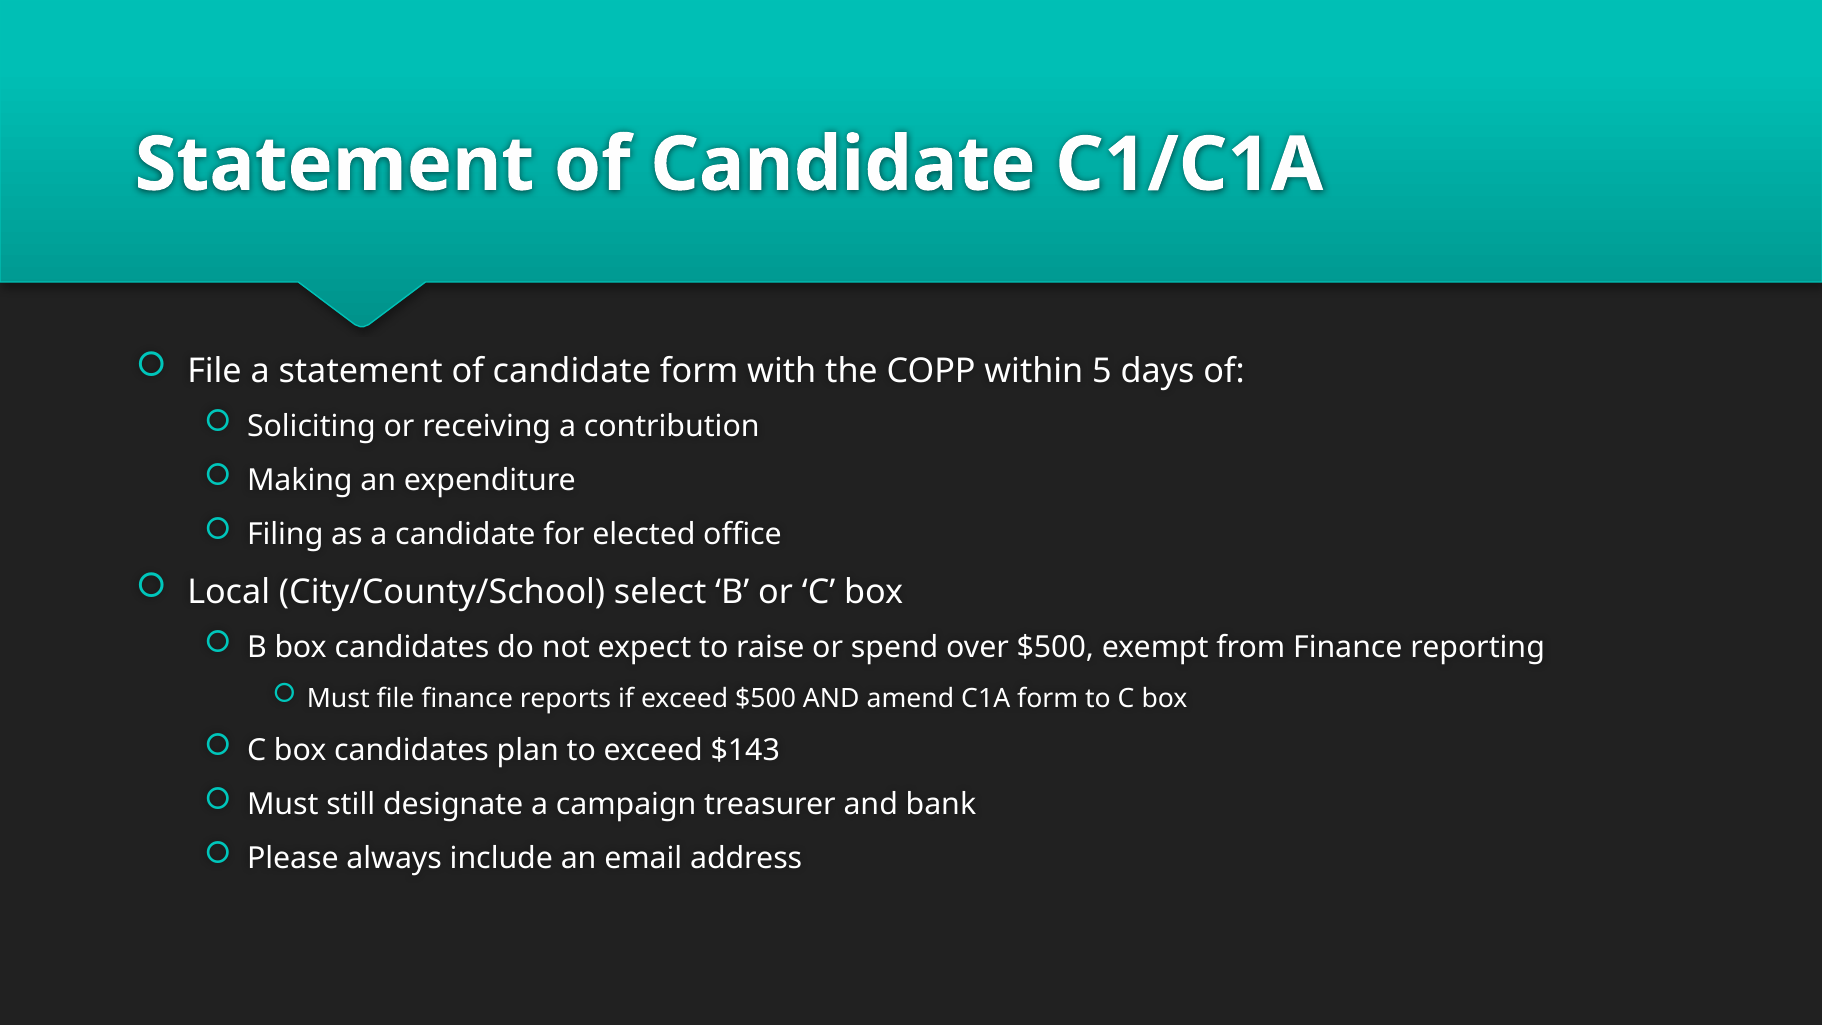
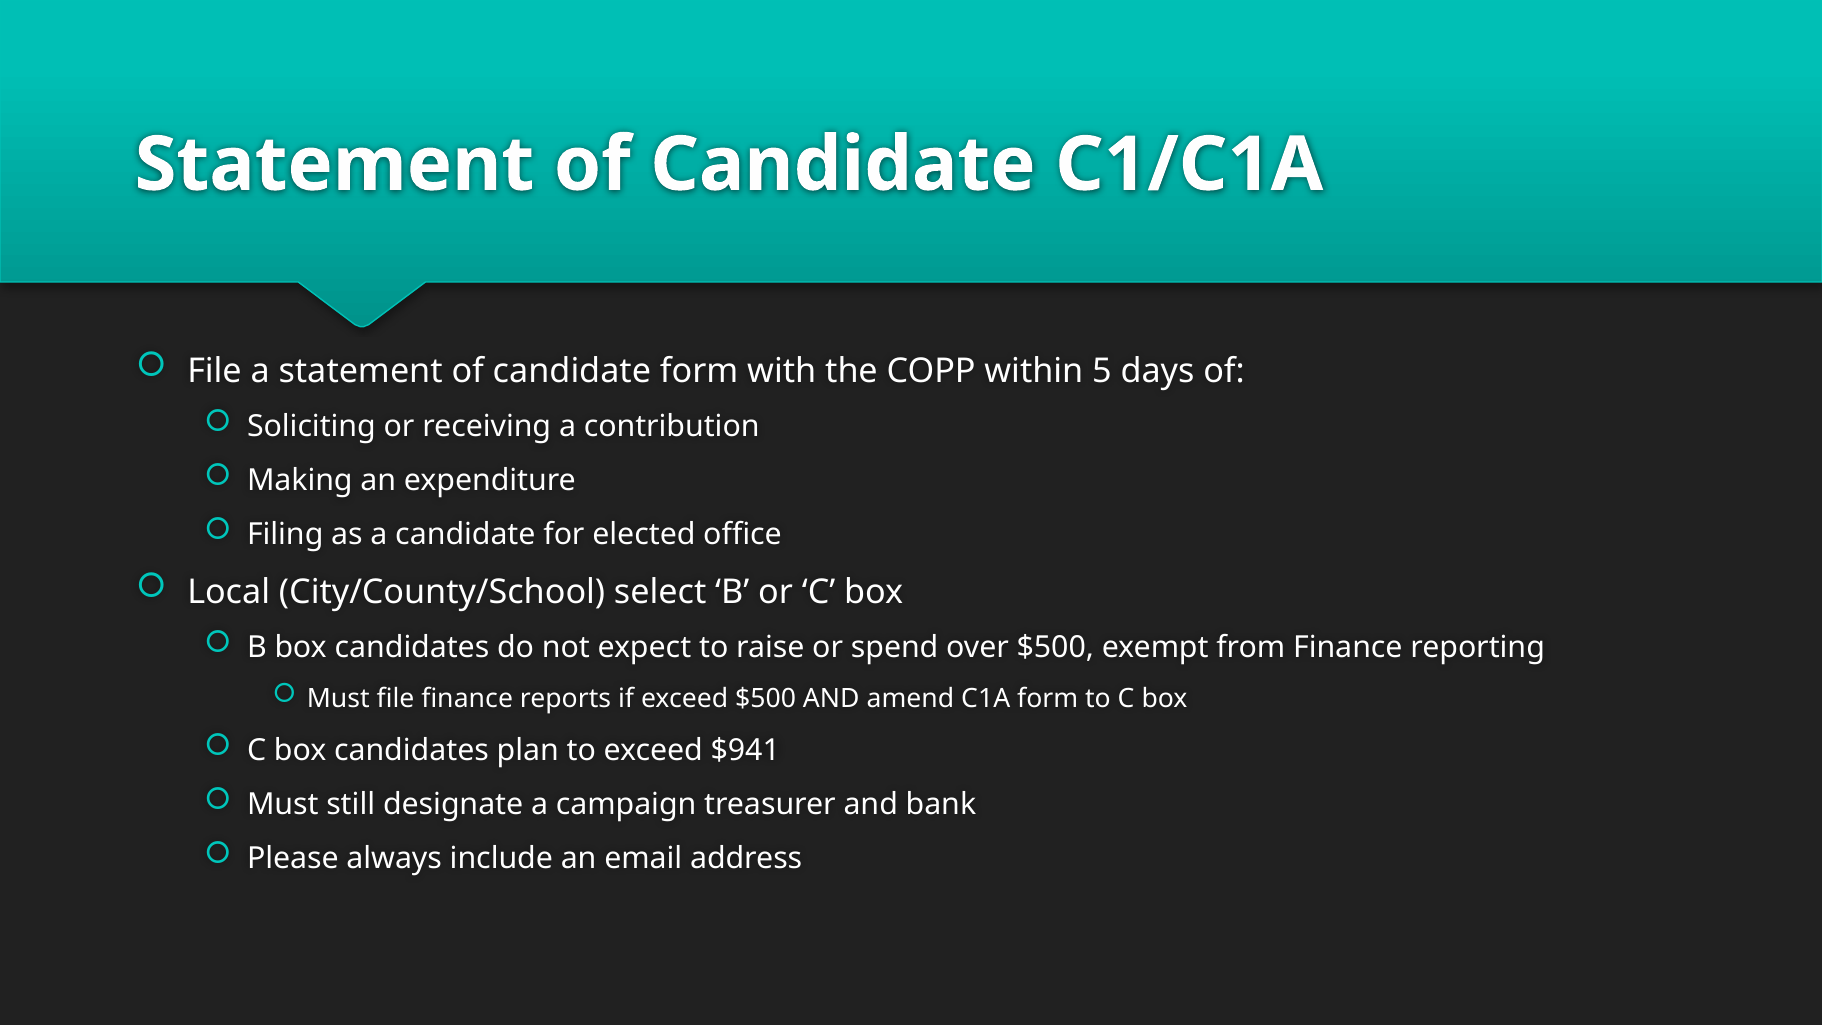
$143: $143 -> $941
